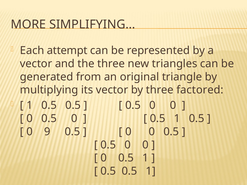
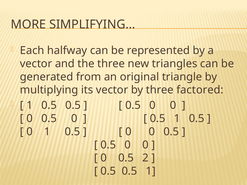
attempt: attempt -> halfway
0 9: 9 -> 1
0 0.5 1: 1 -> 2
